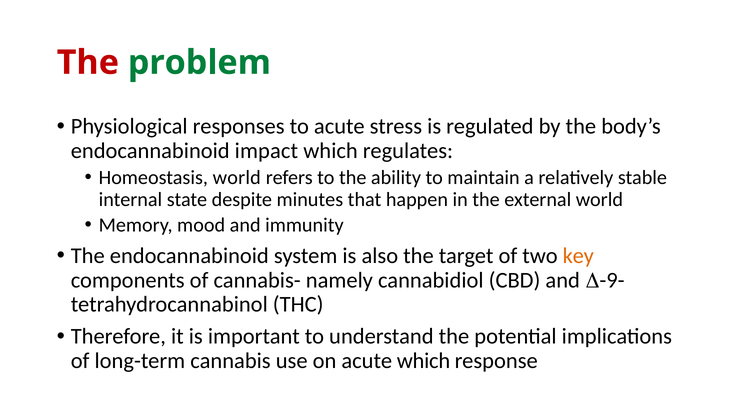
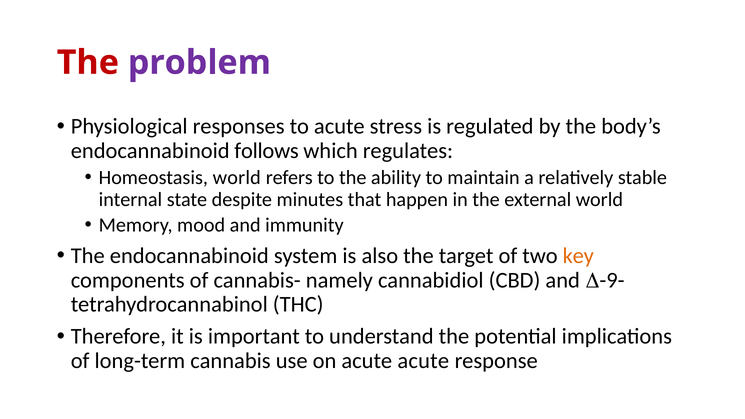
problem colour: green -> purple
impact: impact -> follows
acute which: which -> acute
